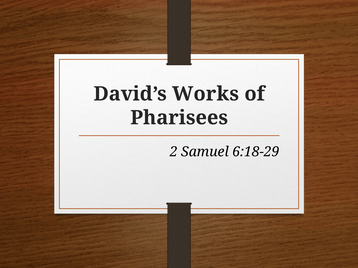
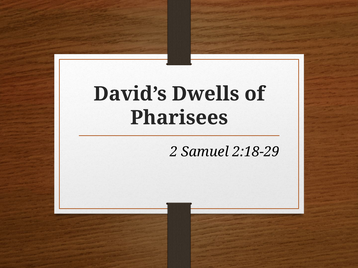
Works: Works -> Dwells
6:18-29: 6:18-29 -> 2:18-29
